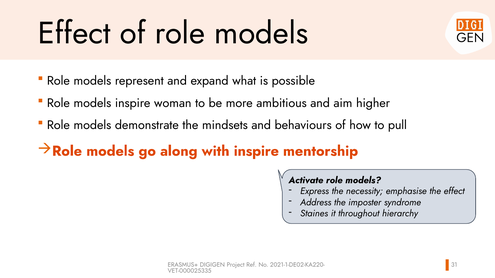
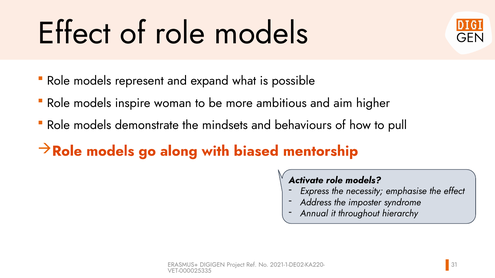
with inspire: inspire -> biased
Staines: Staines -> Annual
